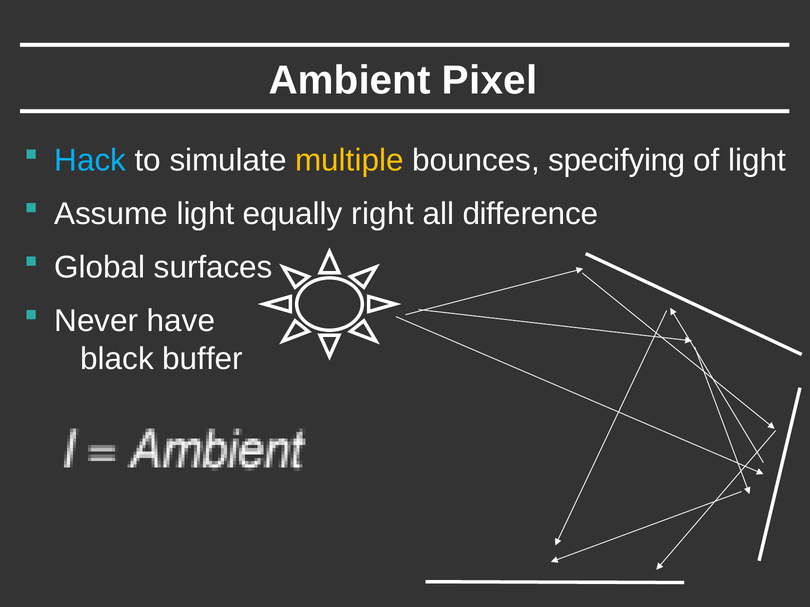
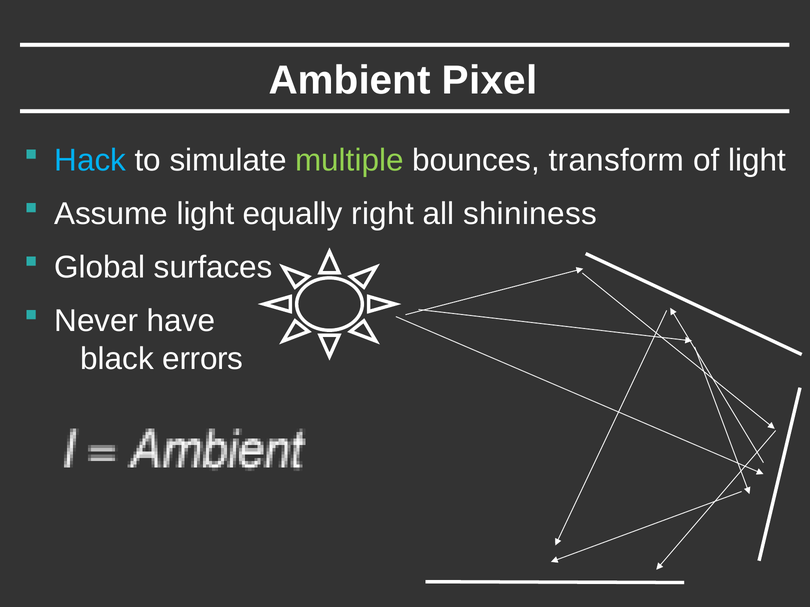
multiple colour: yellow -> light green
specifying: specifying -> transform
difference: difference -> shininess
buffer: buffer -> errors
